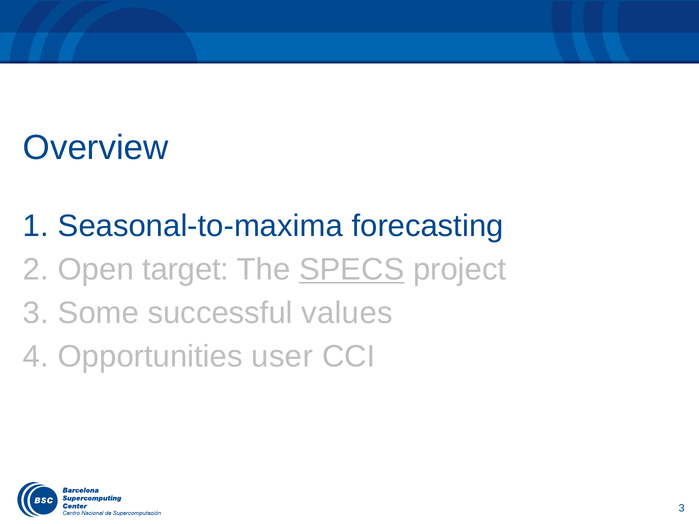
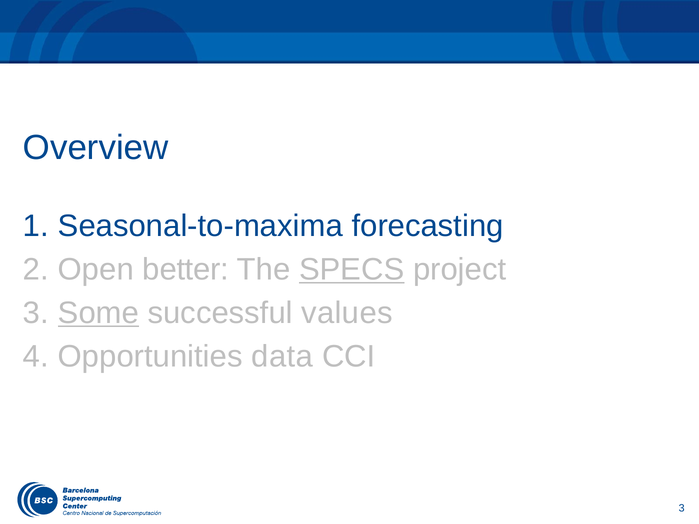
target: target -> better
Some underline: none -> present
user: user -> data
